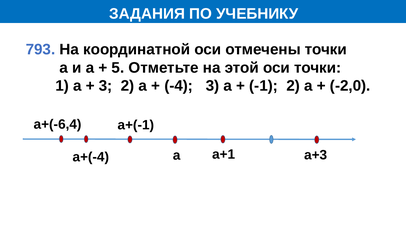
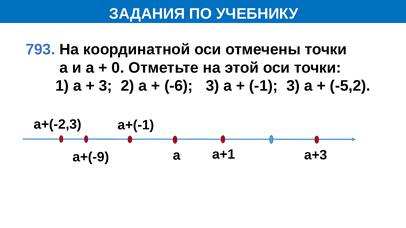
5: 5 -> 0
-4: -4 -> -6
-1 2: 2 -> 3
-2,0: -2,0 -> -5,2
а+(-6,4: а+(-6,4 -> а+(-2,3
а+(-4: а+(-4 -> а+(-9
